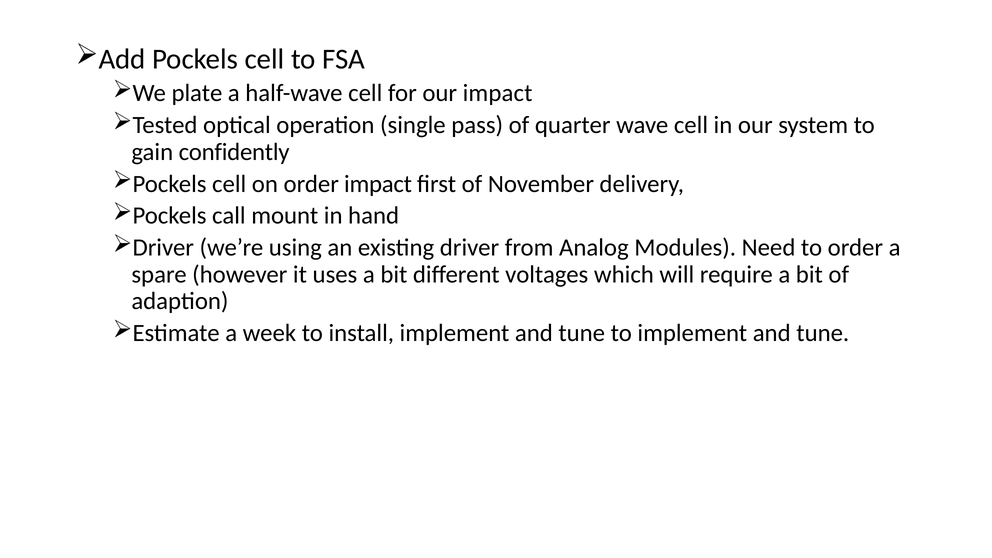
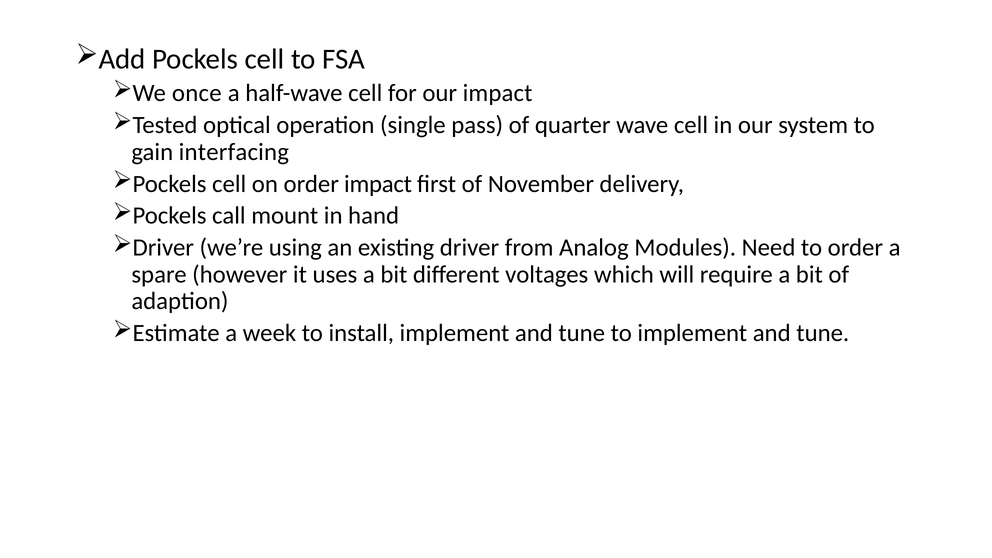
plate: plate -> once
confidently: confidently -> interfacing
